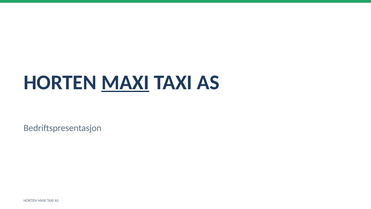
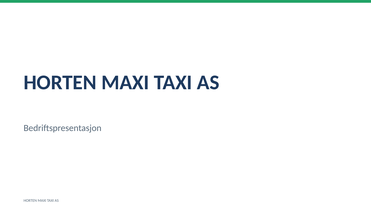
MAXI at (125, 82) underline: present -> none
